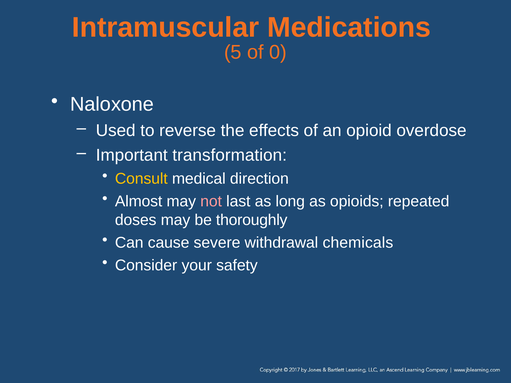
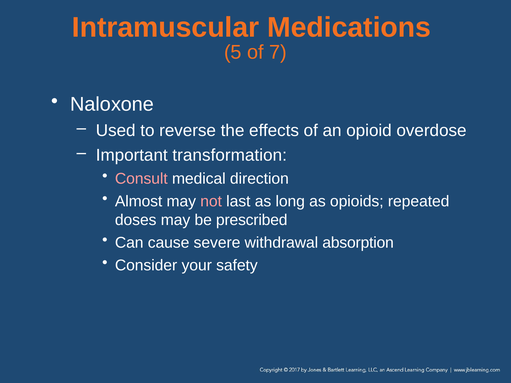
0: 0 -> 7
Consult colour: yellow -> pink
thoroughly: thoroughly -> prescribed
chemicals: chemicals -> absorption
